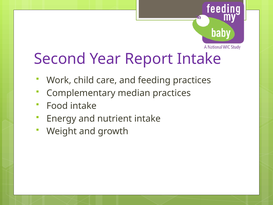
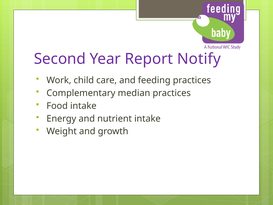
Report Intake: Intake -> Notify
